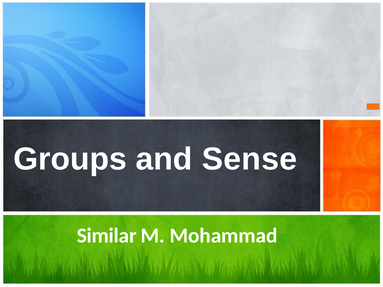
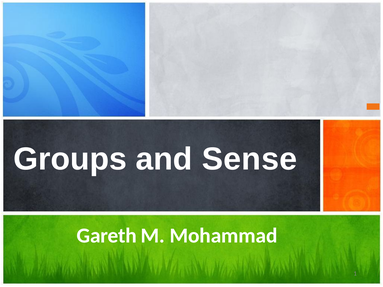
Similar: Similar -> Gareth
